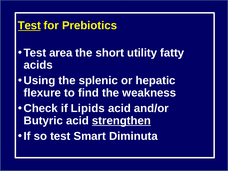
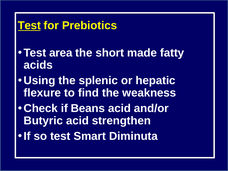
utility: utility -> made
Lipids: Lipids -> Beans
strengthen underline: present -> none
